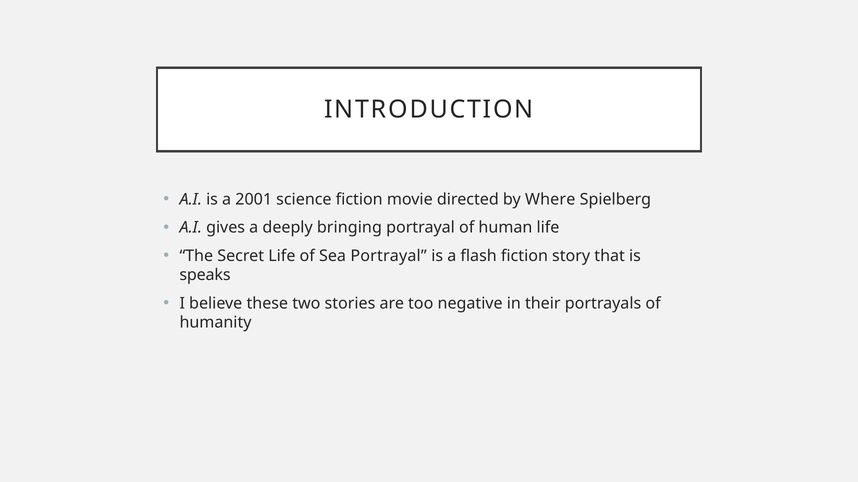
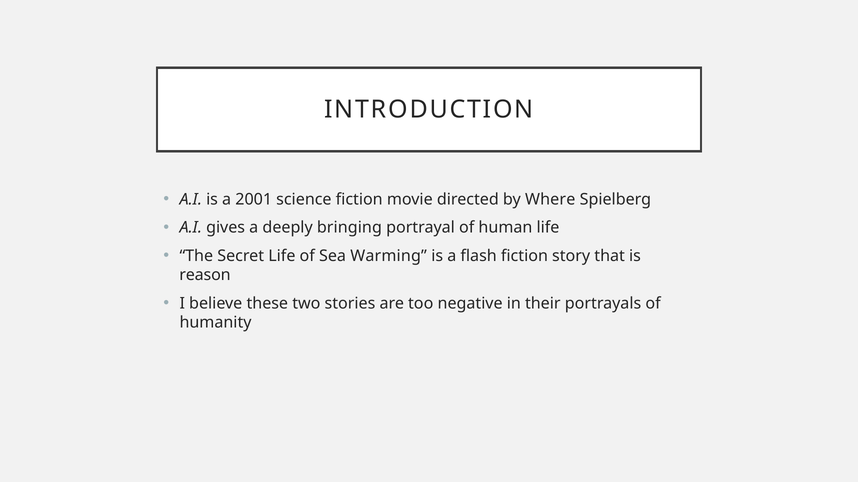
Sea Portrayal: Portrayal -> Warming
speaks: speaks -> reason
